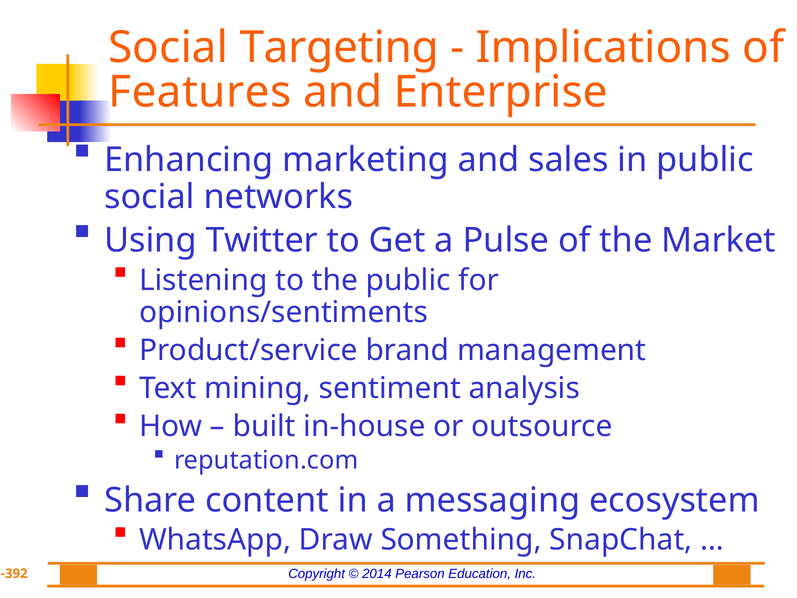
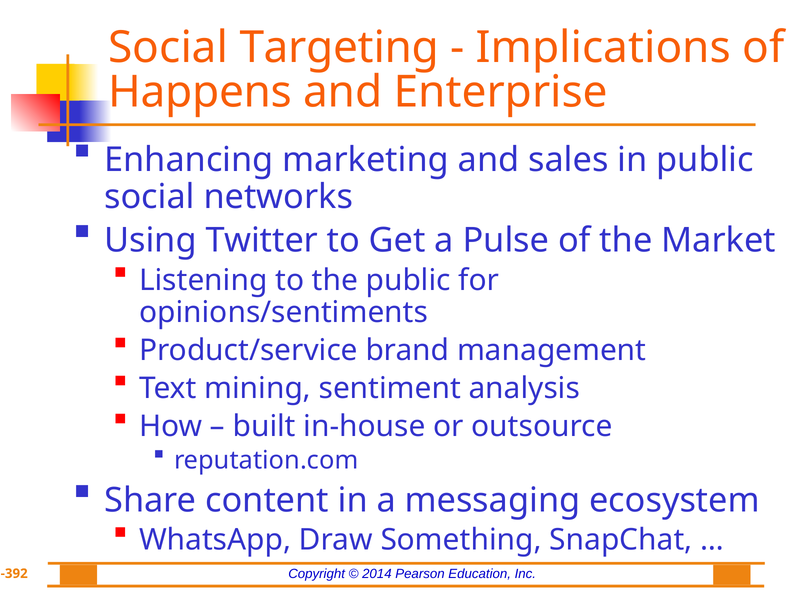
Features: Features -> Happens
